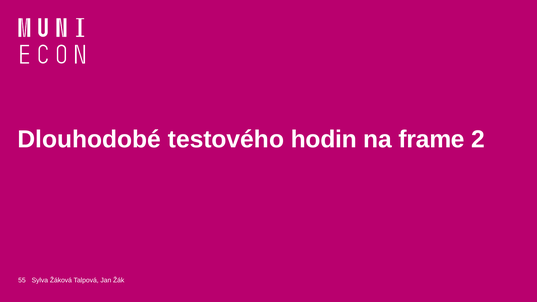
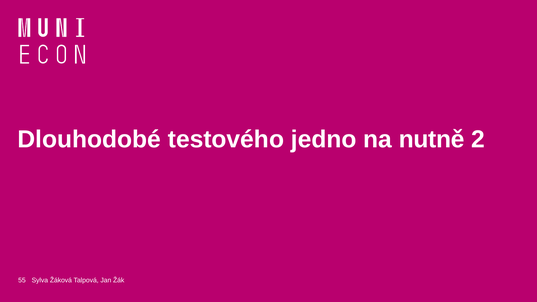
hodin: hodin -> jedno
frame: frame -> nutně
